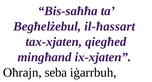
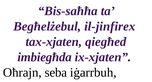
il-ħassart: il-ħassart -> il-jinfirex
mingħand: mingħand -> imbiegħda
